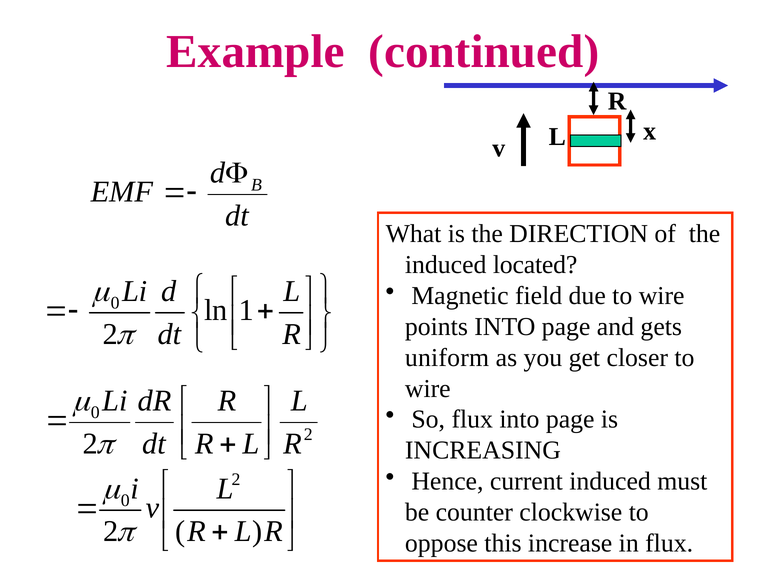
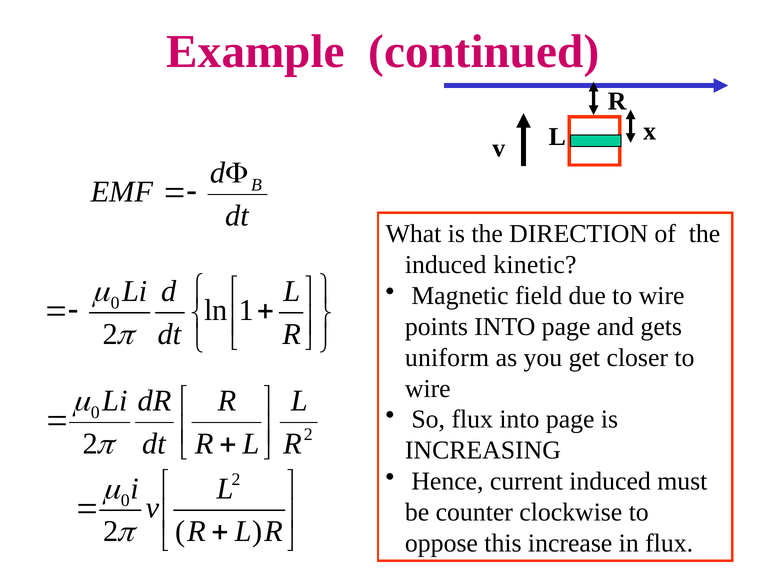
located: located -> kinetic
